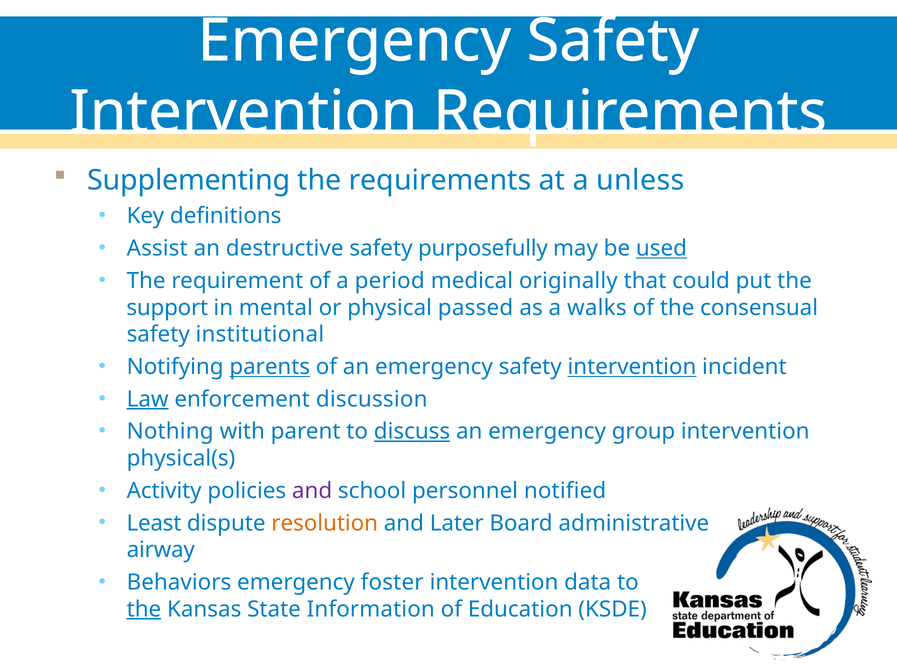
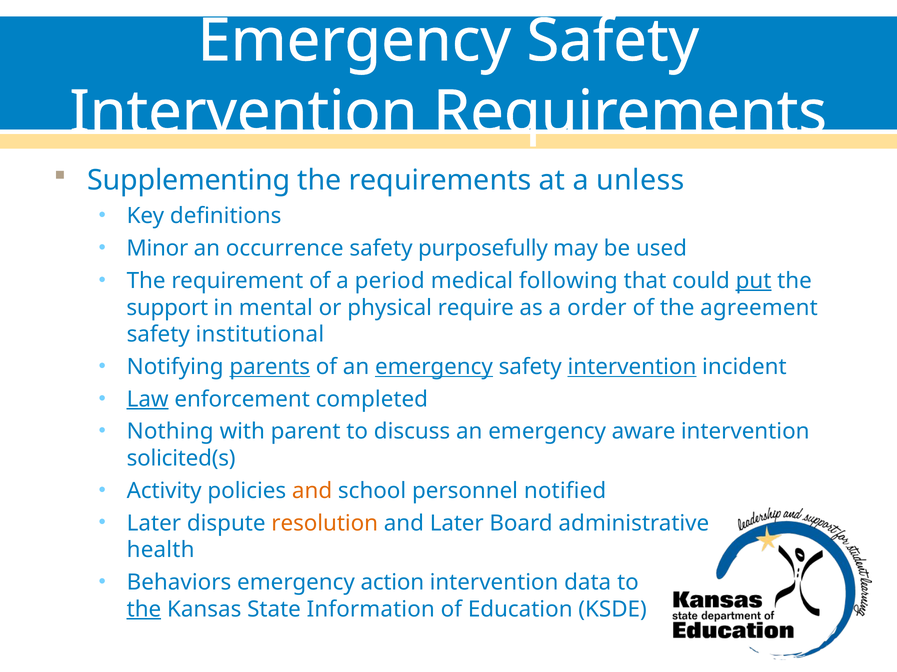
Assist: Assist -> Minor
destructive: destructive -> occurrence
used underline: present -> none
originally: originally -> following
put underline: none -> present
passed: passed -> require
walks: walks -> order
consensual: consensual -> agreement
emergency at (434, 367) underline: none -> present
discussion: discussion -> completed
discuss underline: present -> none
group: group -> aware
physical(s: physical(s -> solicited(s
and at (312, 491) colour: purple -> orange
Least at (154, 524): Least -> Later
airway: airway -> health
foster: foster -> action
